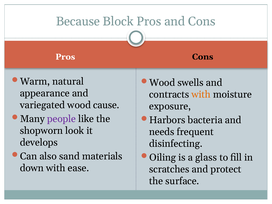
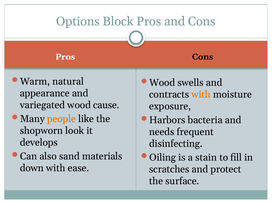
Because: Because -> Options
people colour: purple -> orange
glass: glass -> stain
